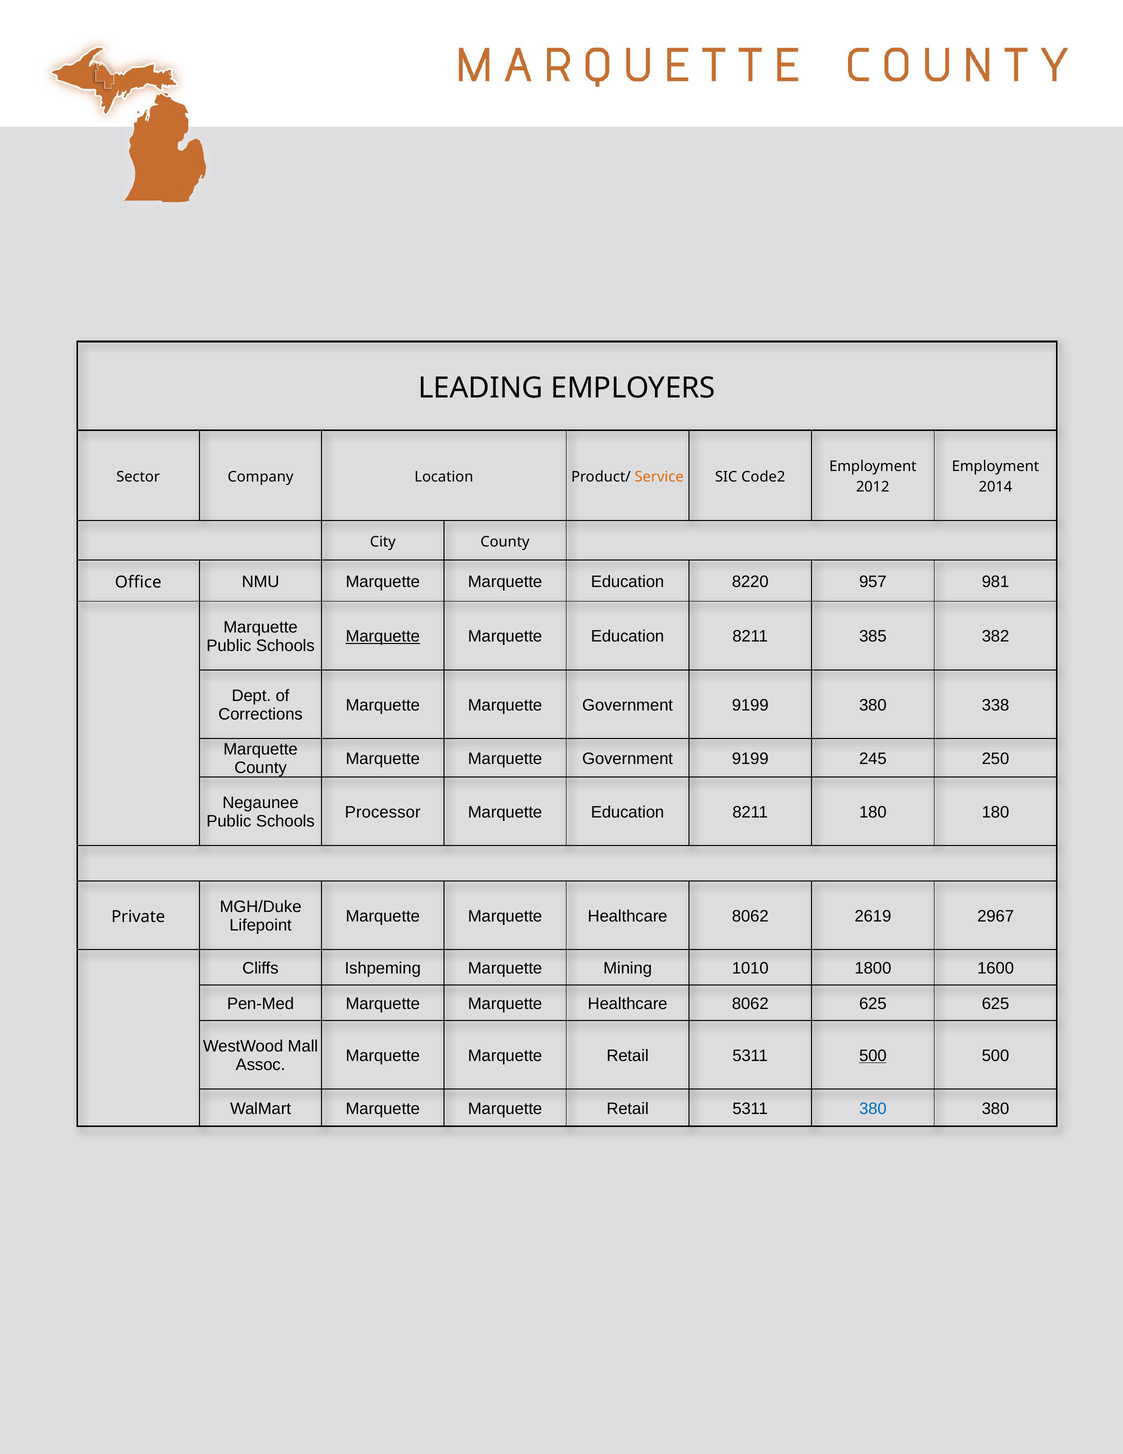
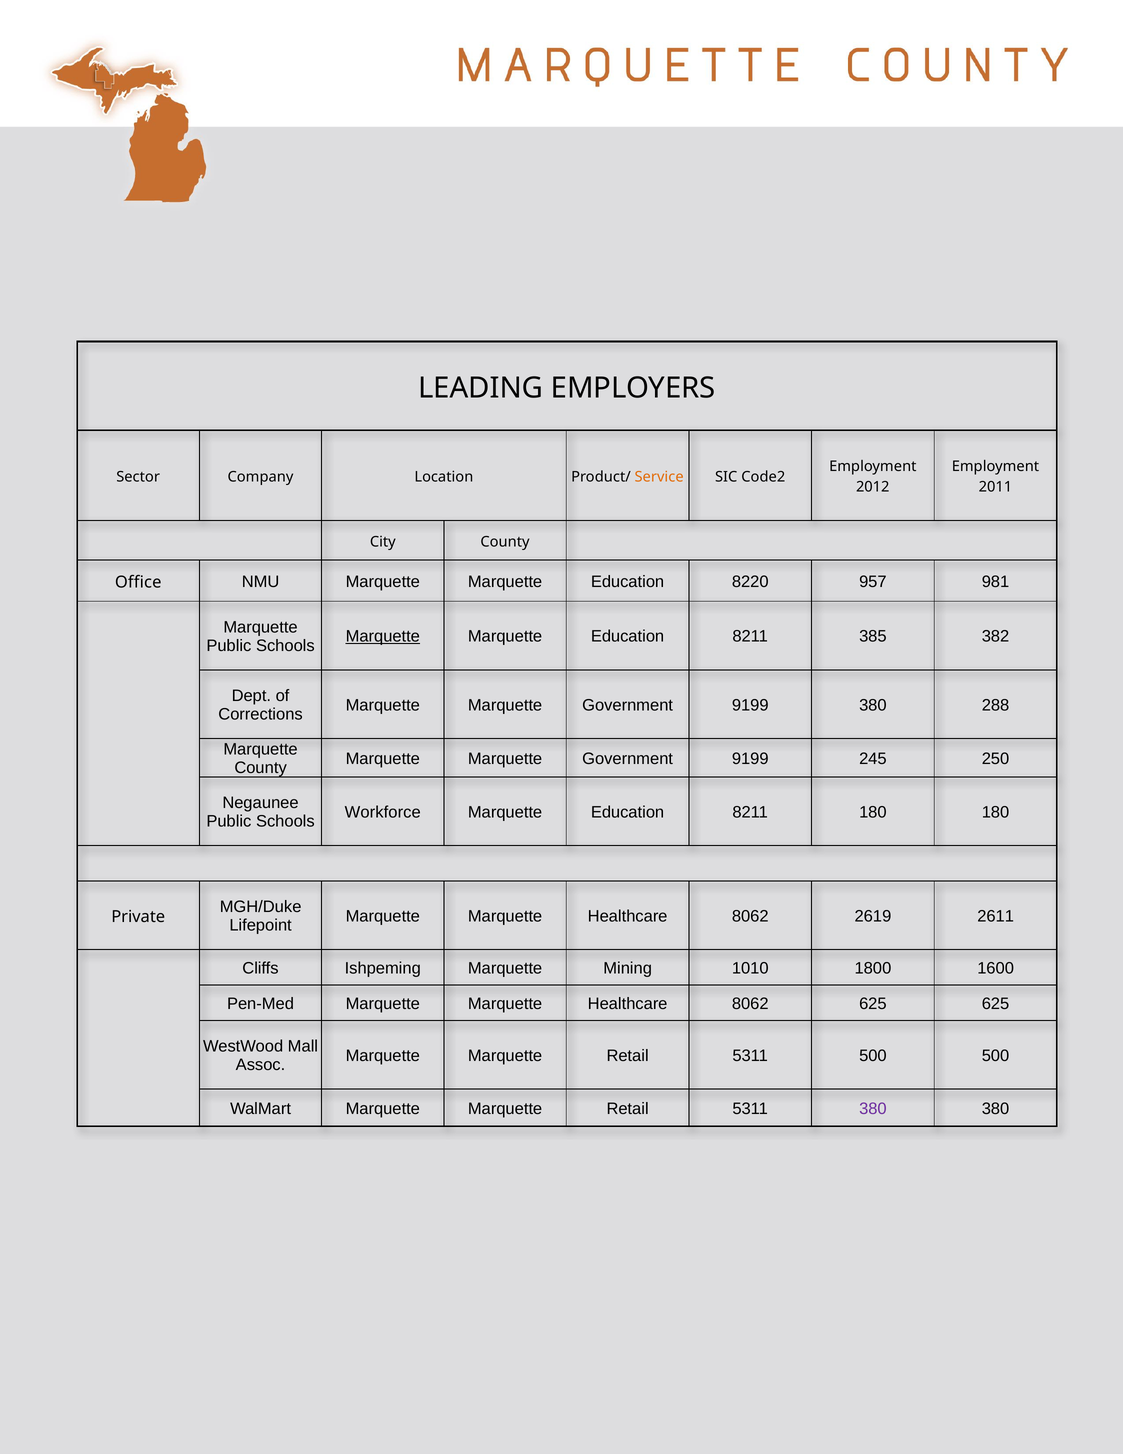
2014: 2014 -> 2011
338: 338 -> 288
Processor: Processor -> Workforce
2967: 2967 -> 2611
500 at (873, 1055) underline: present -> none
380 at (873, 1108) colour: blue -> purple
